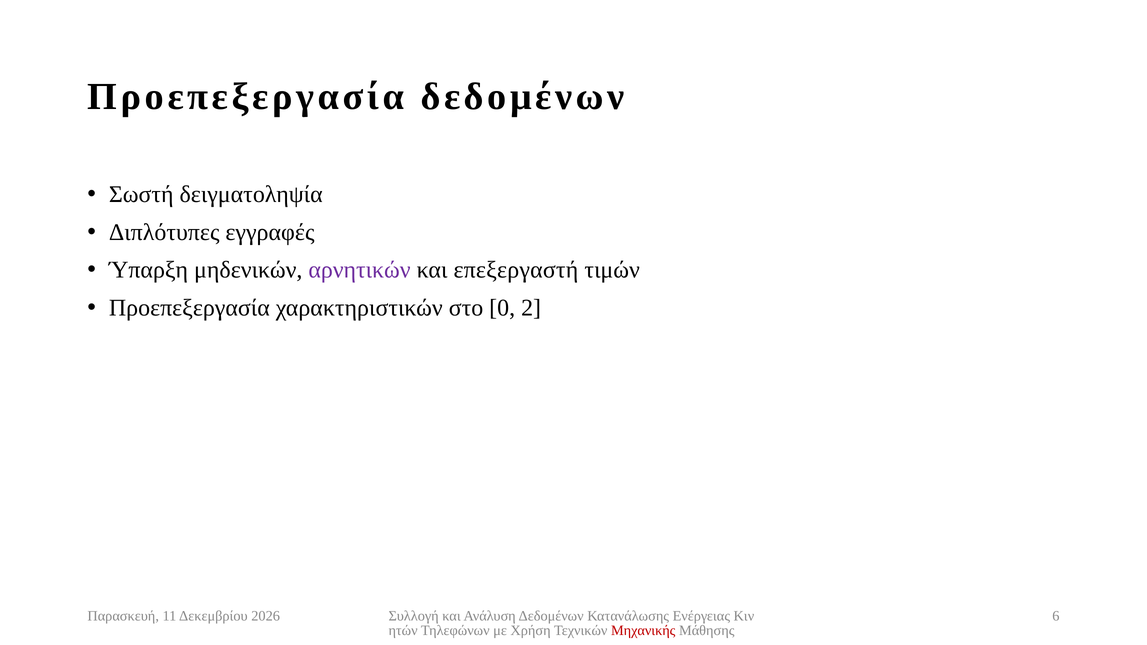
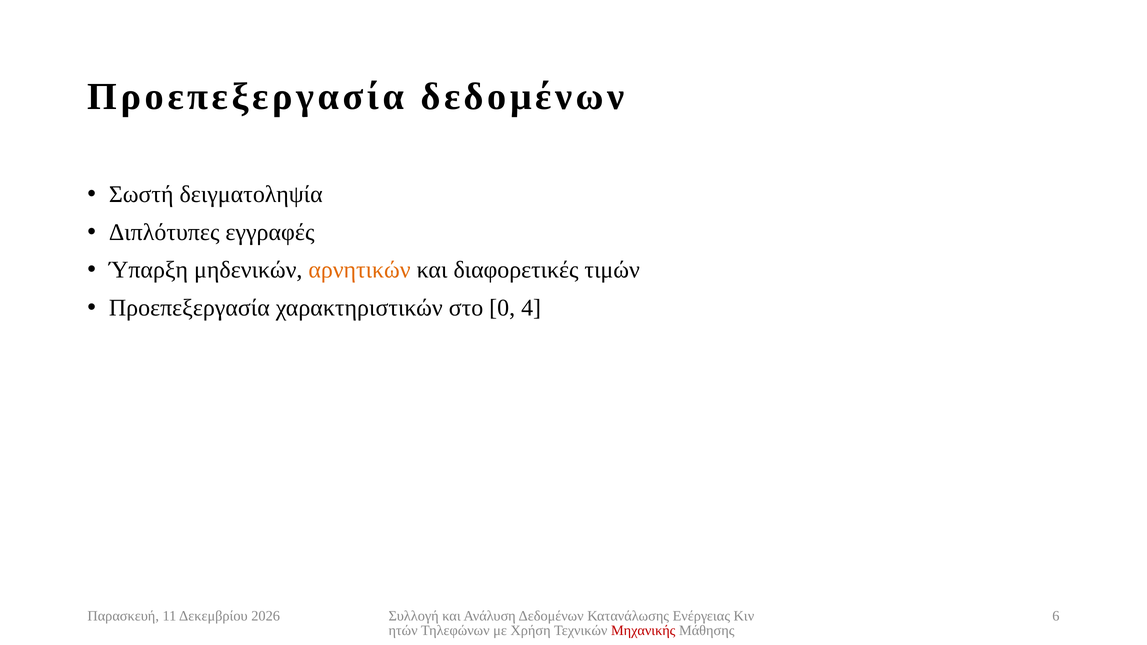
αρνητικών colour: purple -> orange
επεξεργαστή: επεξεργαστή -> διαφορετικές
2: 2 -> 4
